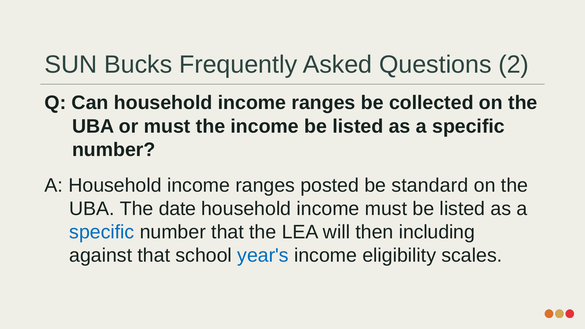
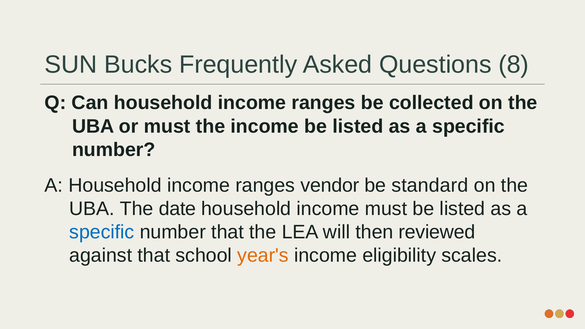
2: 2 -> 8
posted: posted -> vendor
including: including -> reviewed
year's colour: blue -> orange
